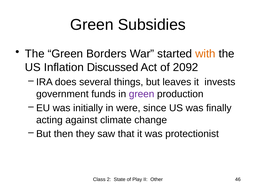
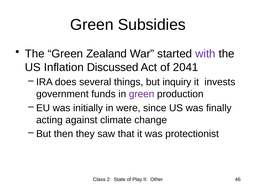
Borders: Borders -> Zealand
with colour: orange -> purple
2092: 2092 -> 2041
leaves: leaves -> inquiry
